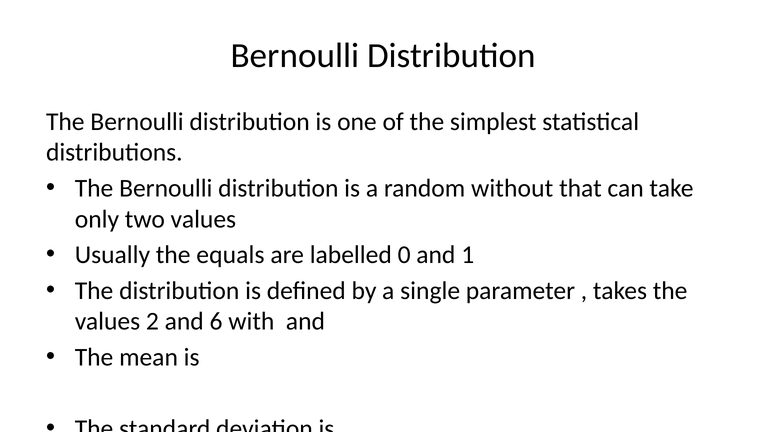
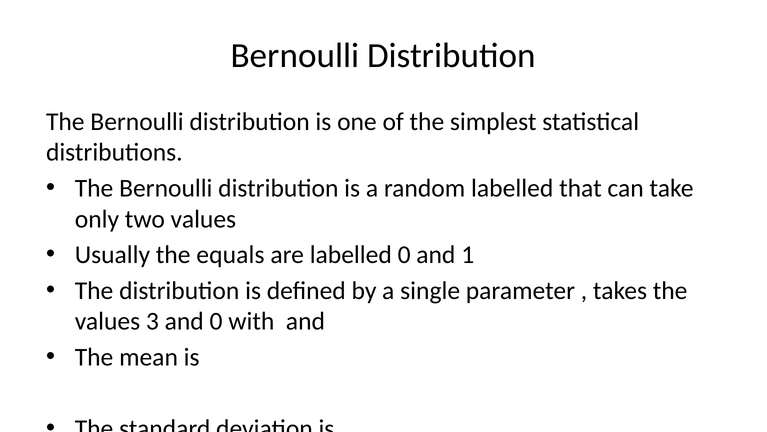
random without: without -> labelled
2: 2 -> 3
and 6: 6 -> 0
